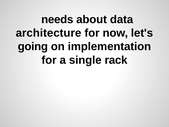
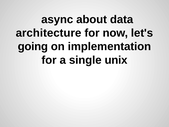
needs: needs -> async
rack: rack -> unix
